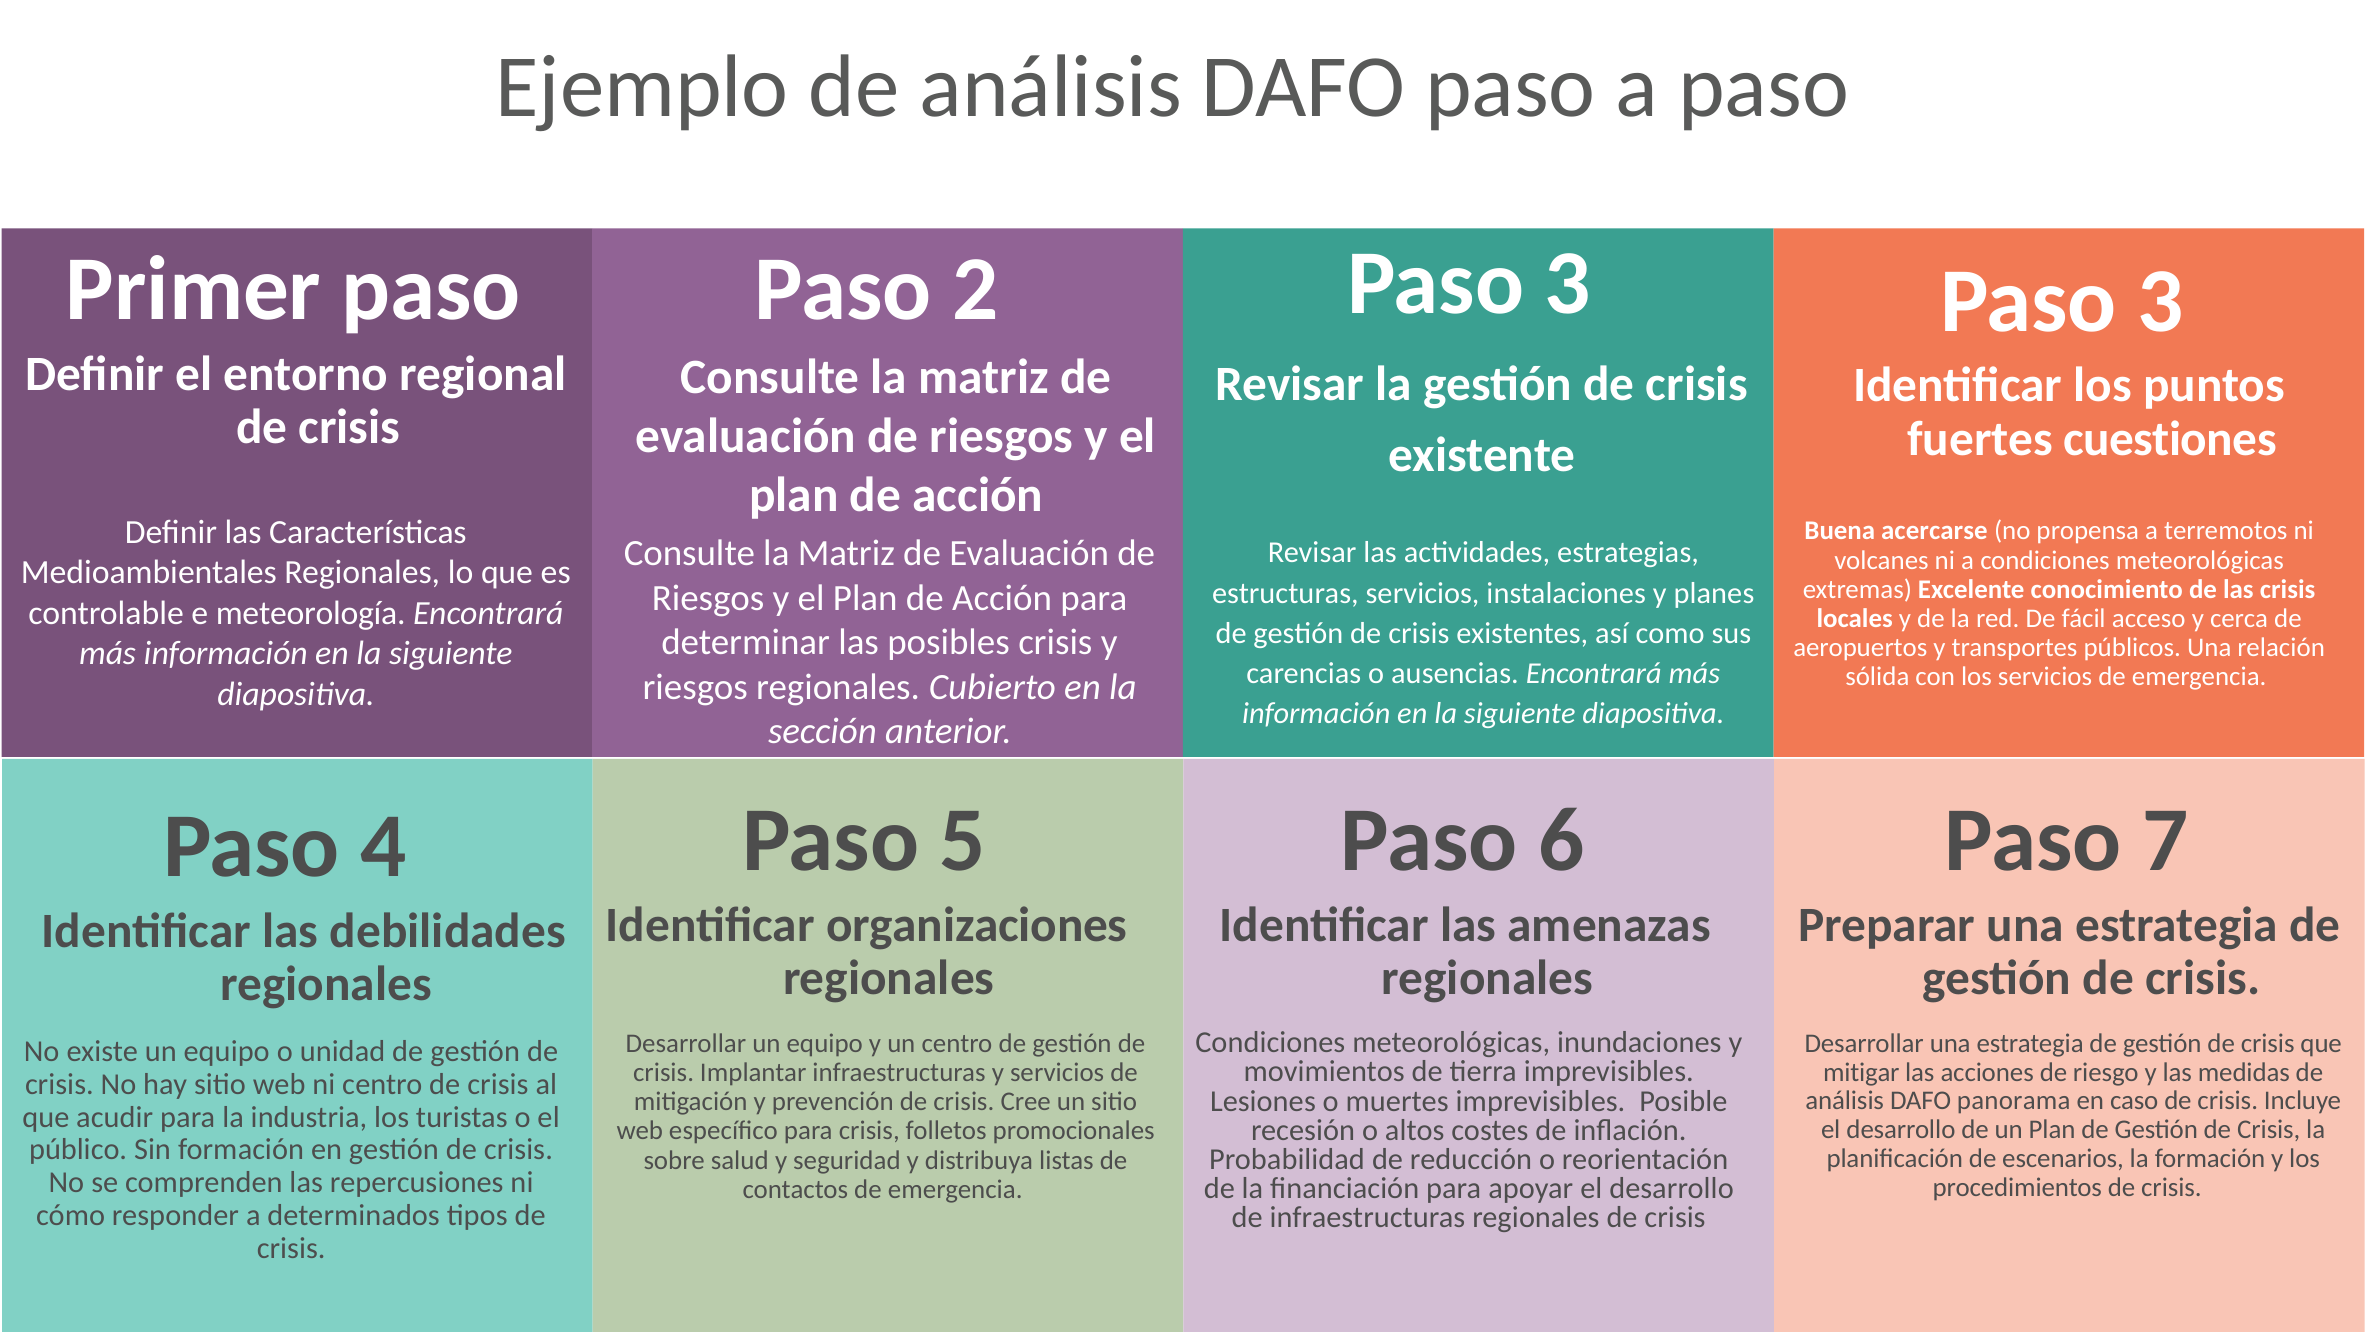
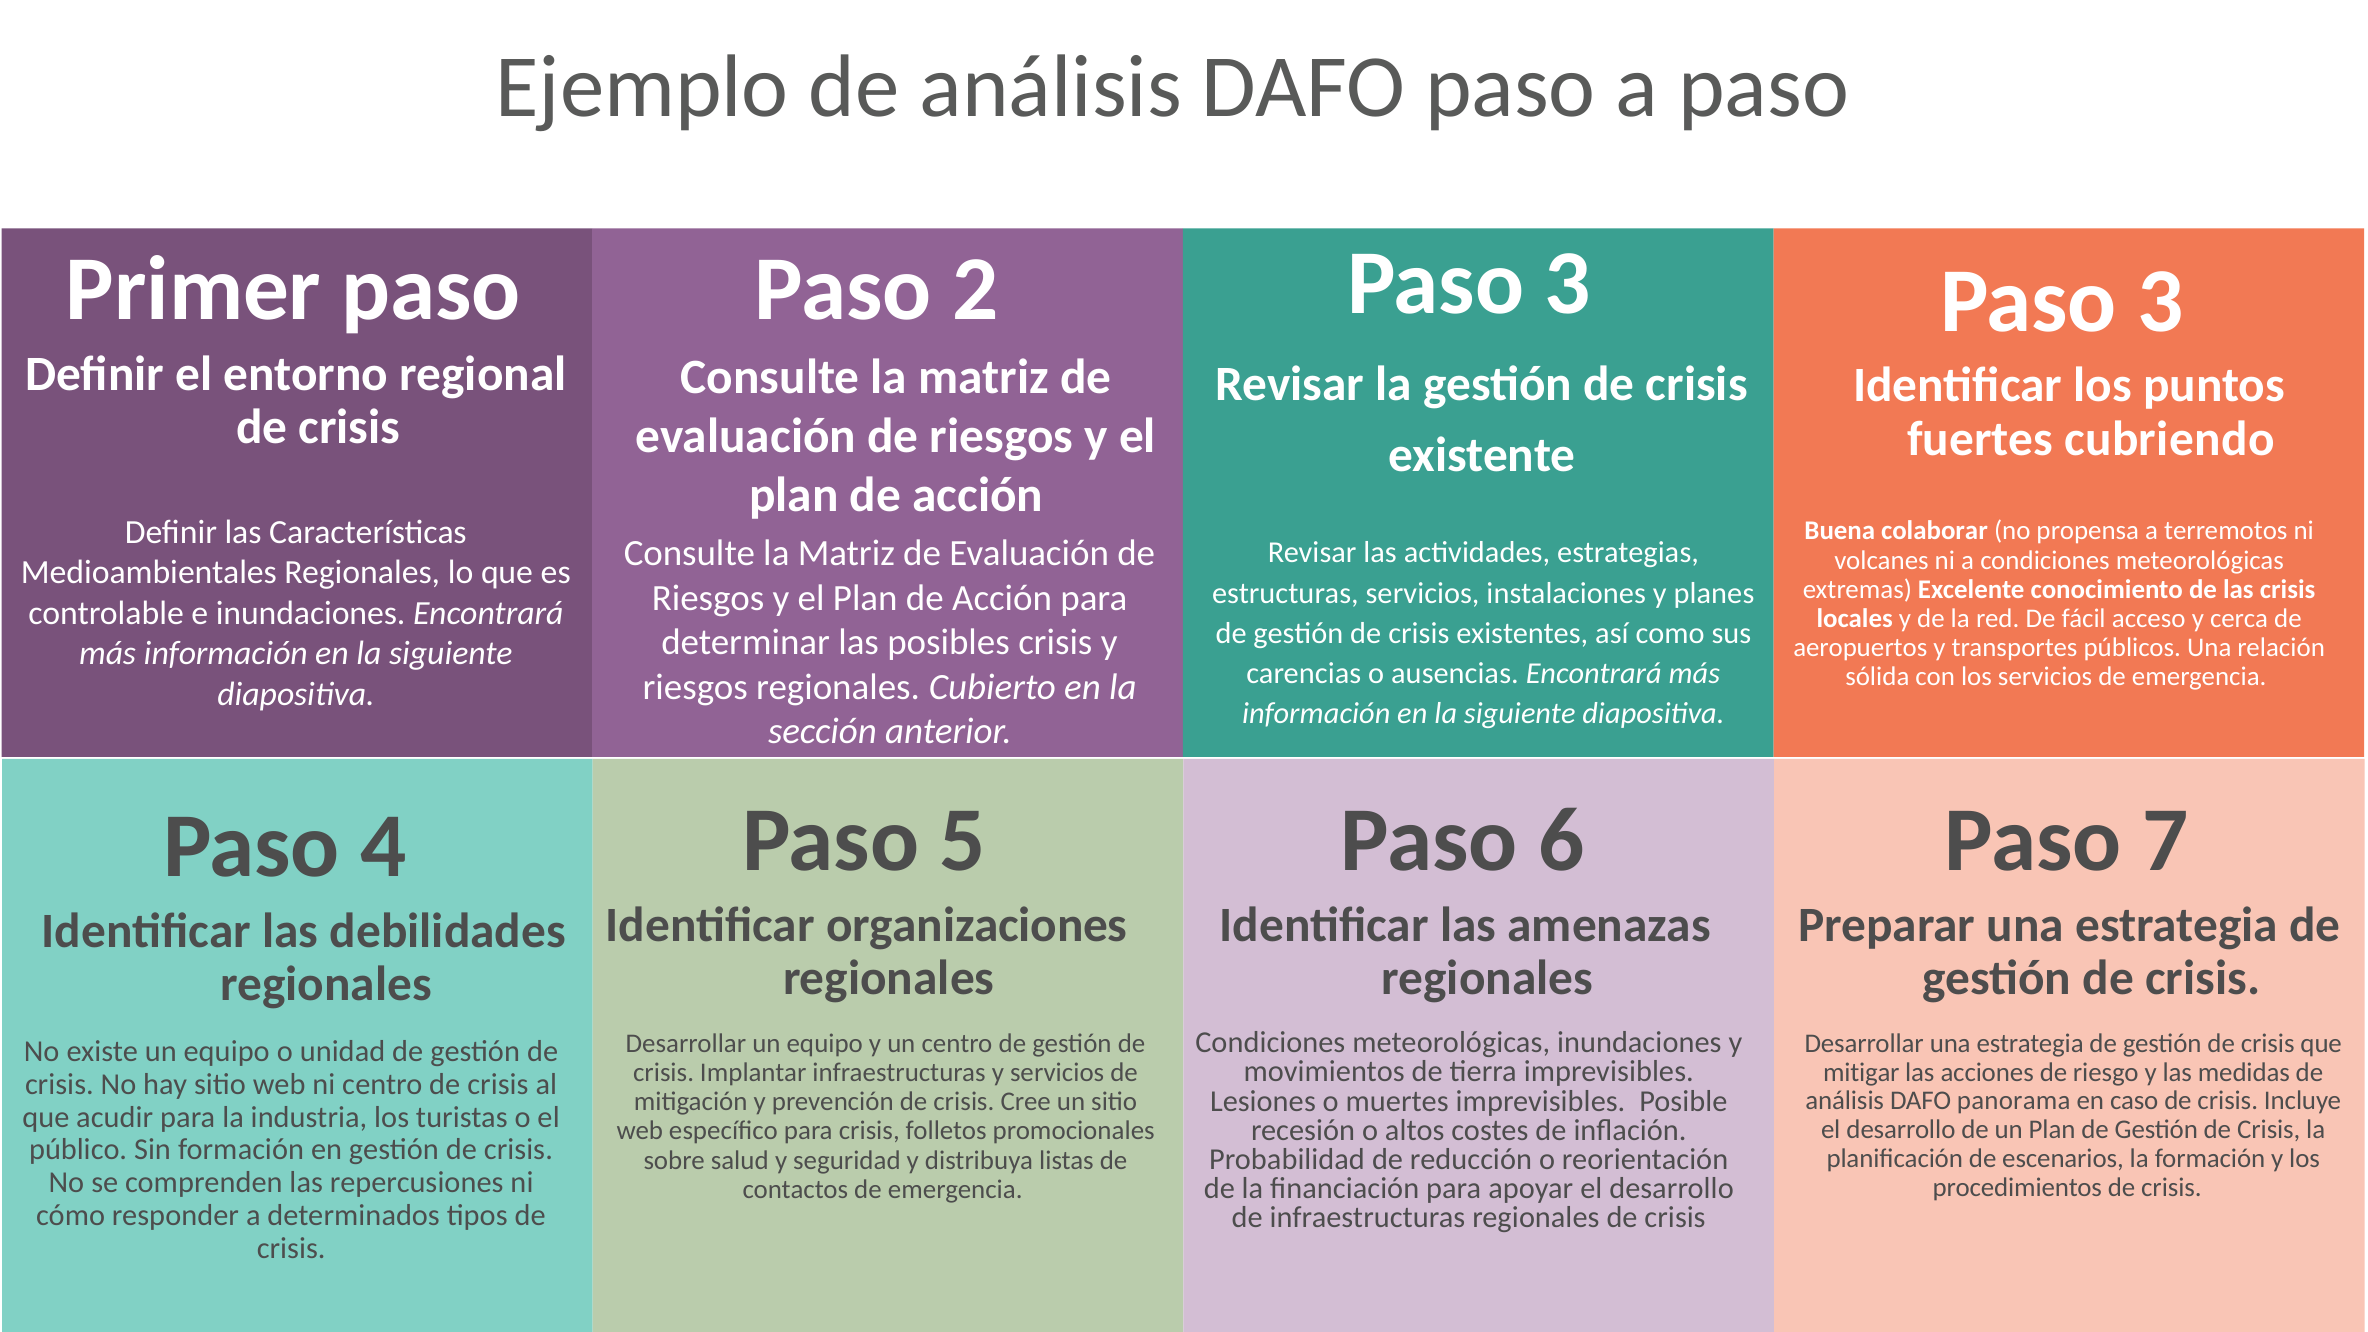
cuestiones: cuestiones -> cubriendo
acercarse: acercarse -> colaborar
e meteorología: meteorología -> inundaciones
